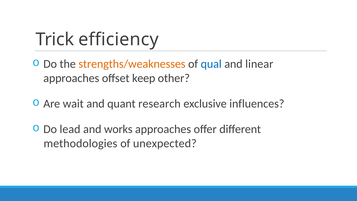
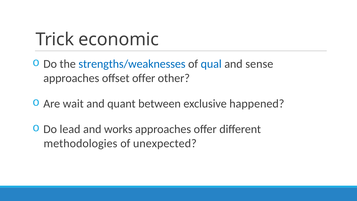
efficiency: efficiency -> economic
strengths/weaknesses colour: orange -> blue
linear: linear -> sense
offset keep: keep -> offer
research: research -> between
influences: influences -> happened
